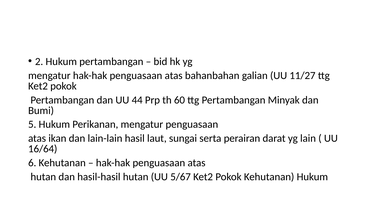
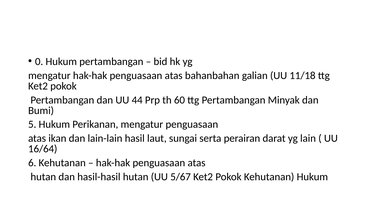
2: 2 -> 0
11/27: 11/27 -> 11/18
